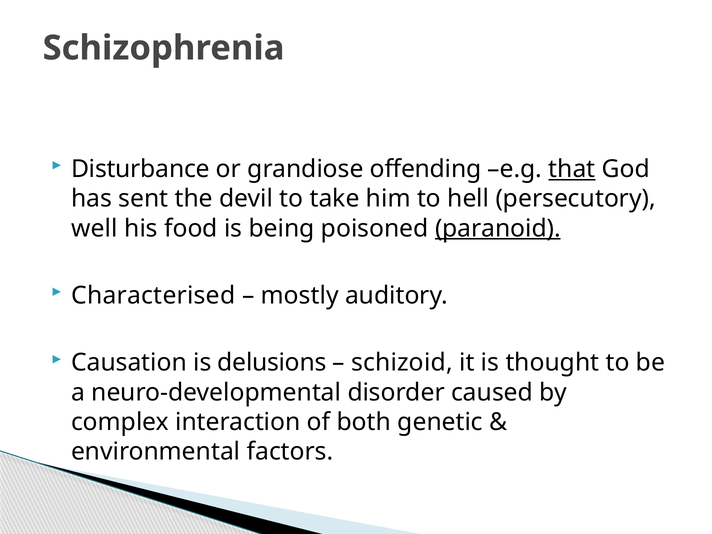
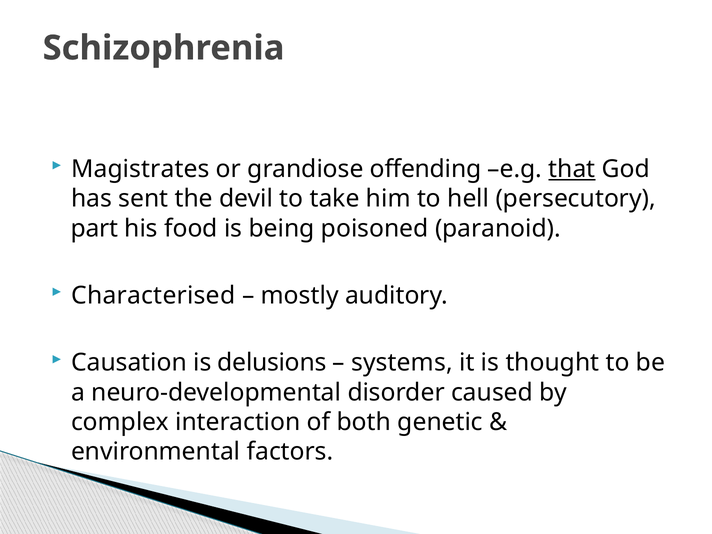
Disturbance: Disturbance -> Magistrates
well: well -> part
paranoid underline: present -> none
schizoid: schizoid -> systems
